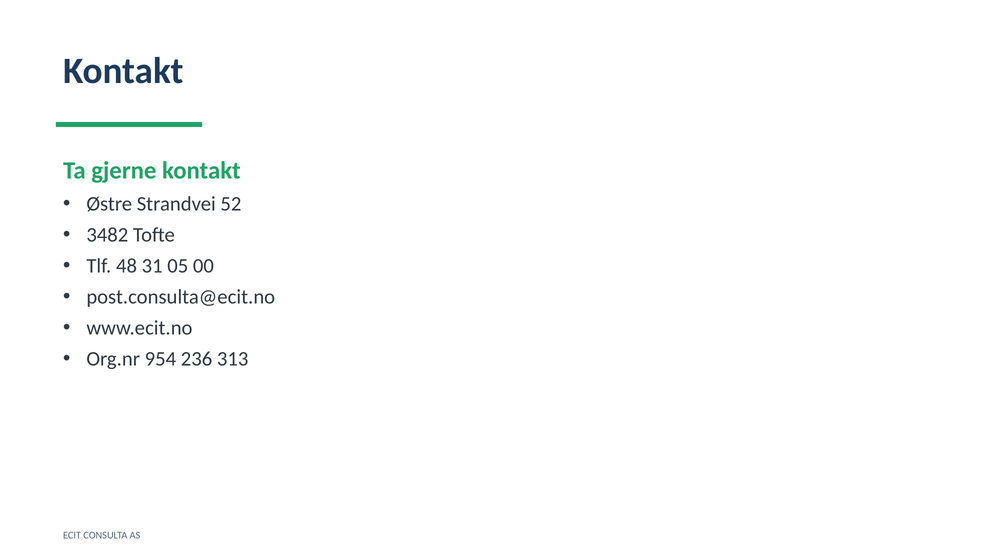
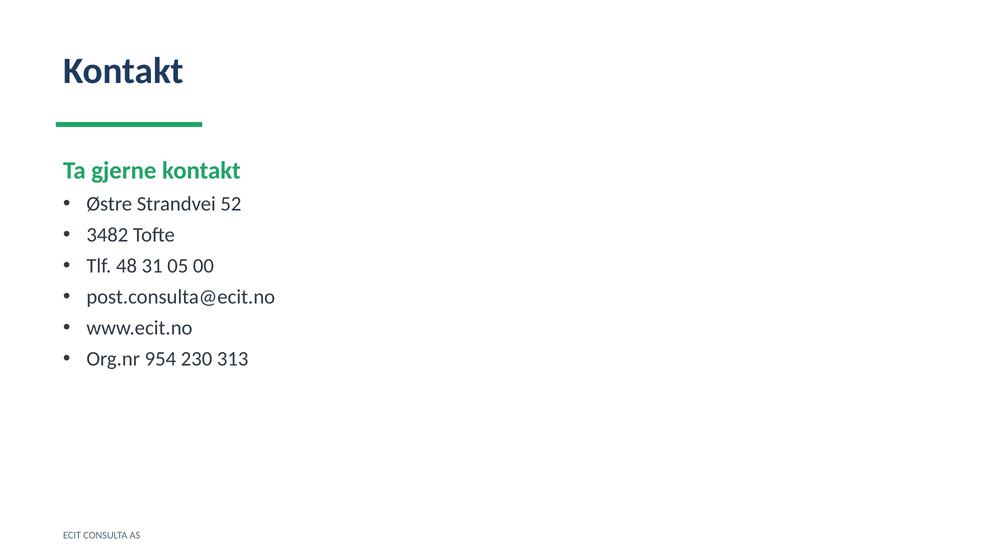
236: 236 -> 230
